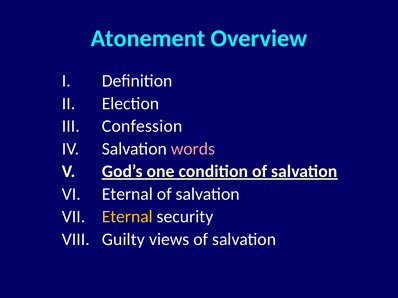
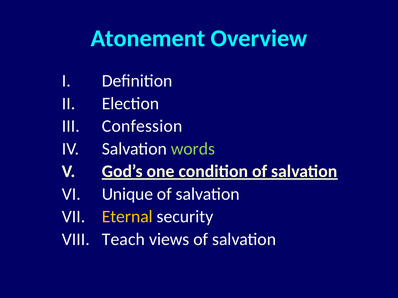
words colour: pink -> light green
Eternal at (127, 194): Eternal -> Unique
Guilty: Guilty -> Teach
